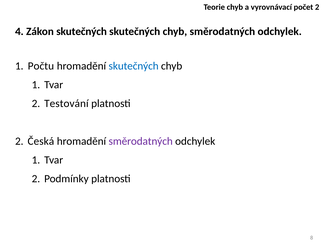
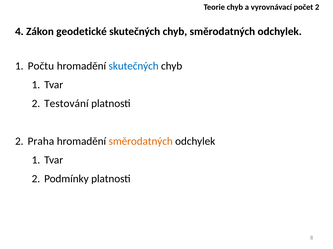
Zákon skutečných: skutečných -> geodetické
Česká: Česká -> Praha
směrodatných at (141, 142) colour: purple -> orange
